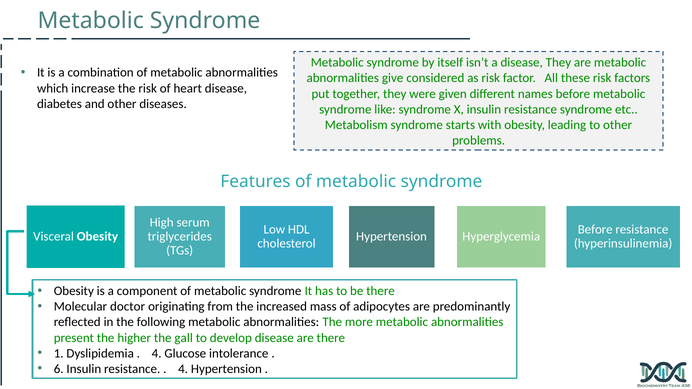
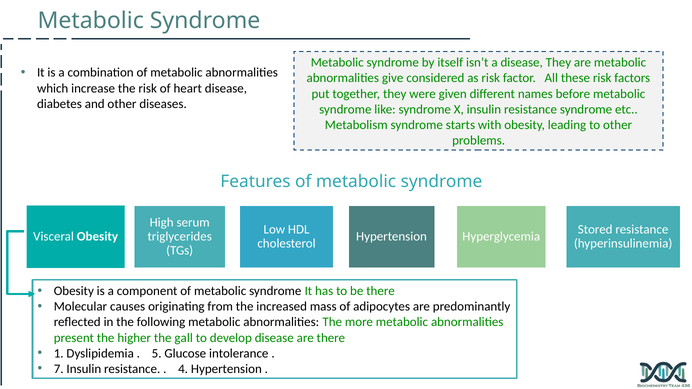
Before at (595, 230): Before -> Stored
doctor: doctor -> causes
4 at (157, 354): 4 -> 5
6: 6 -> 7
